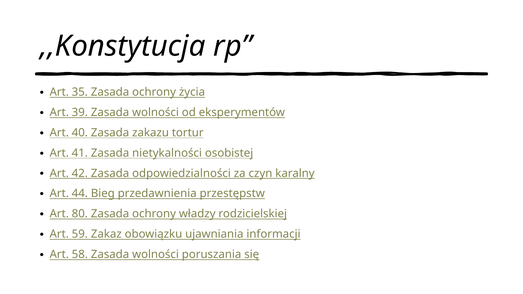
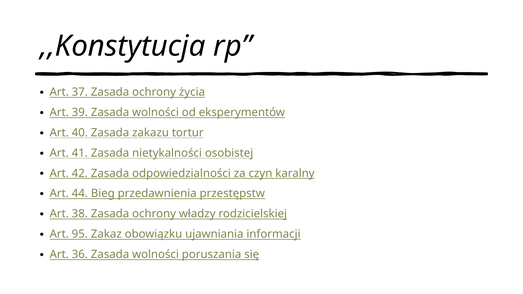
35: 35 -> 37
80: 80 -> 38
59: 59 -> 95
58: 58 -> 36
